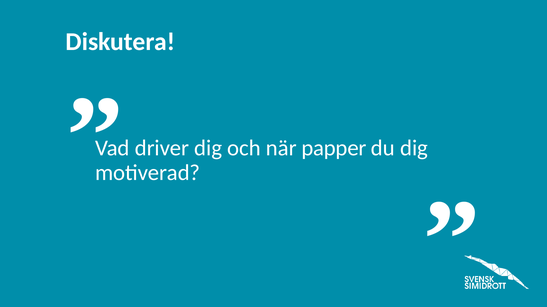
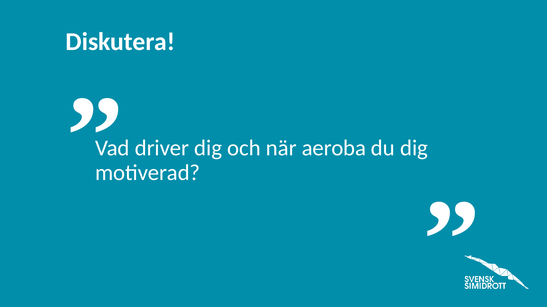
papper: papper -> aeroba
